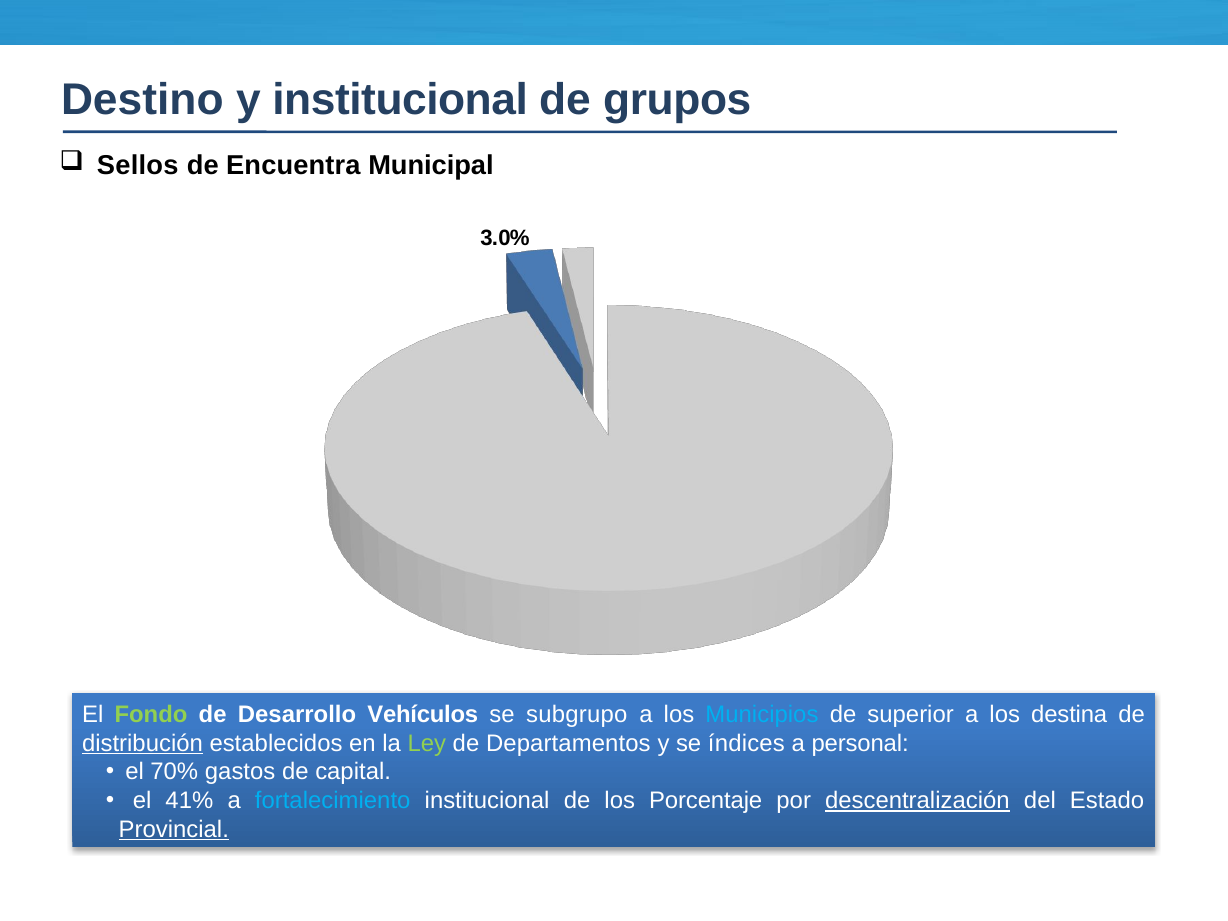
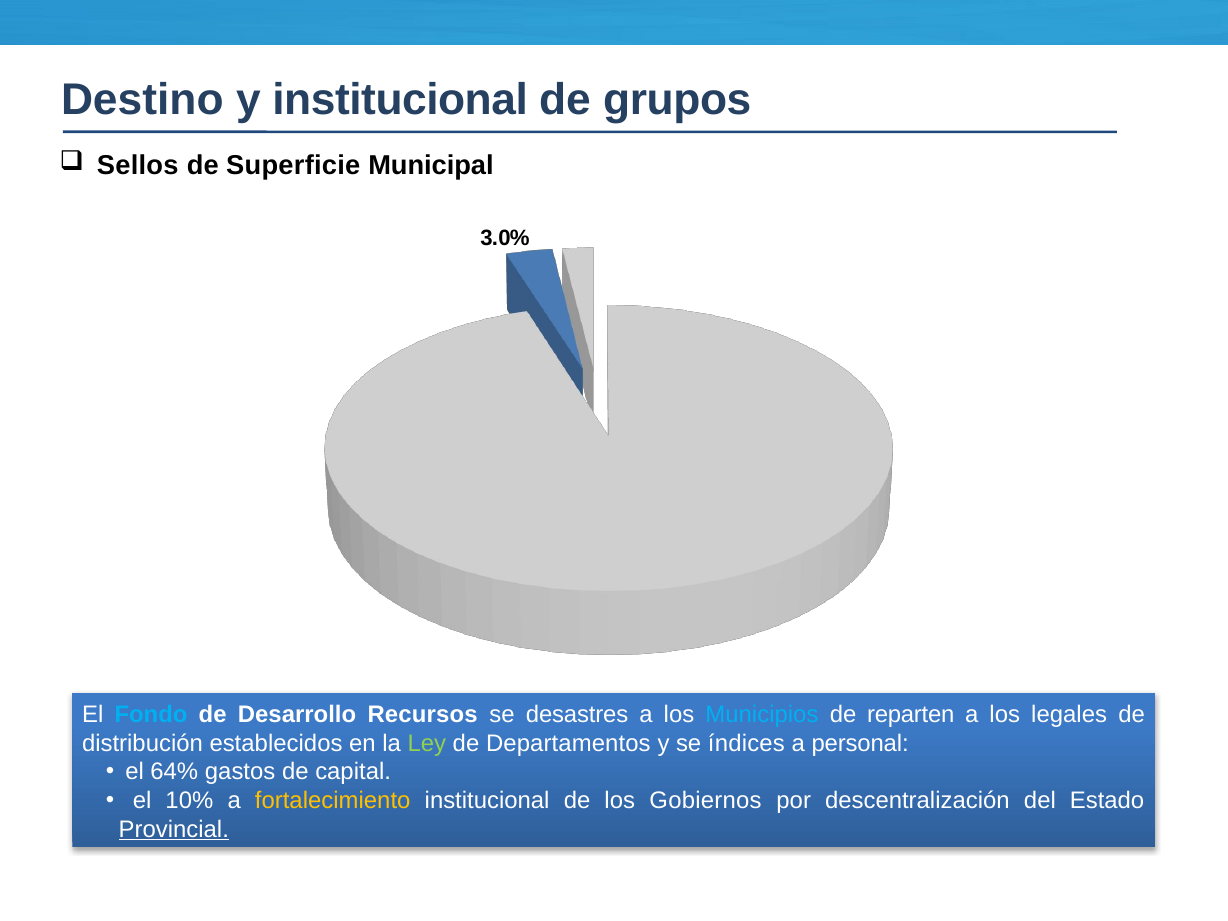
Encuentra: Encuentra -> Superficie
Fondo colour: light green -> light blue
Vehículos: Vehículos -> Recursos
subgrupo: subgrupo -> desastres
superior: superior -> reparten
destina: destina -> legales
distribución underline: present -> none
70%: 70% -> 64%
41%: 41% -> 10%
fortalecimiento colour: light blue -> yellow
Porcentaje: Porcentaje -> Gobiernos
descentralización underline: present -> none
